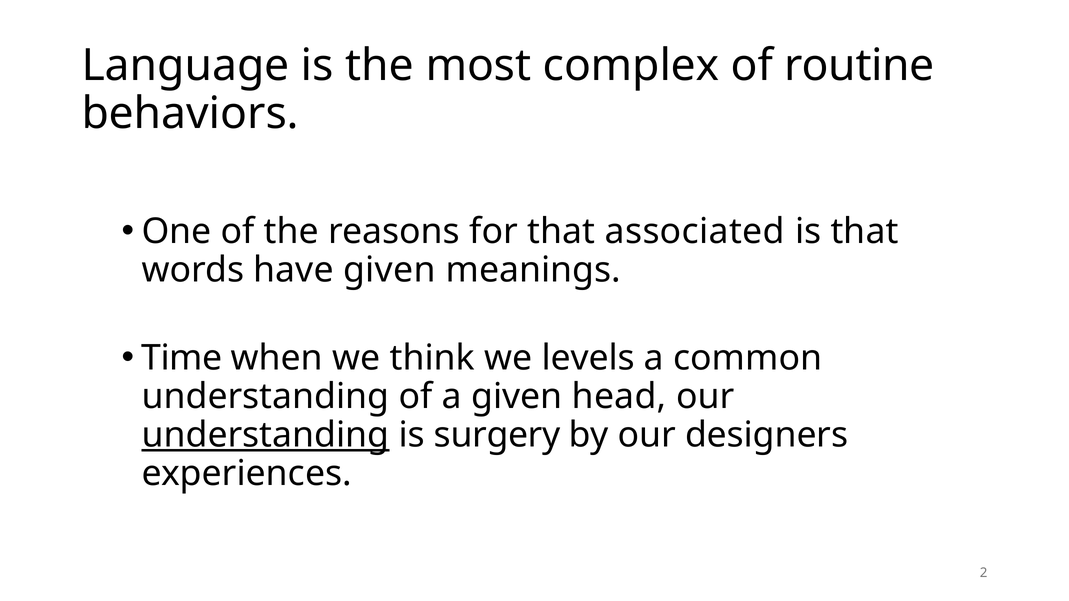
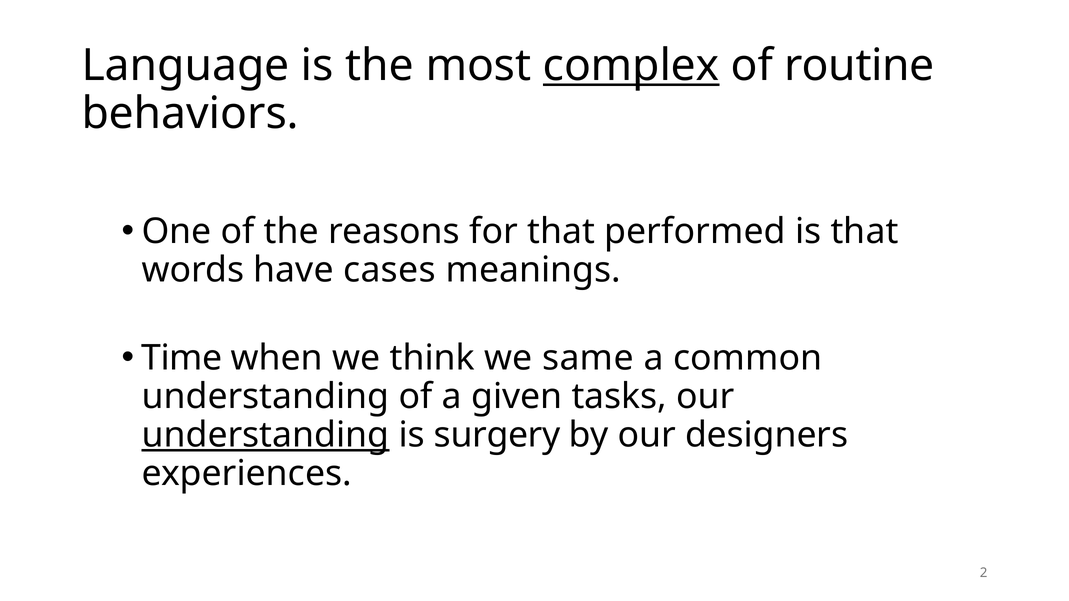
complex underline: none -> present
associated: associated -> performed
have given: given -> cases
levels: levels -> same
head: head -> tasks
